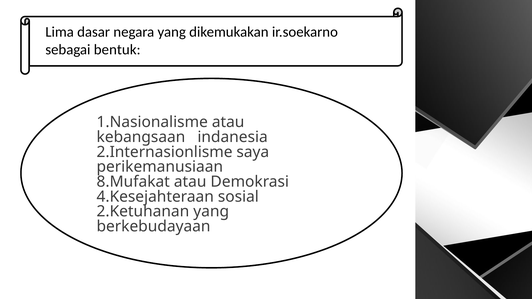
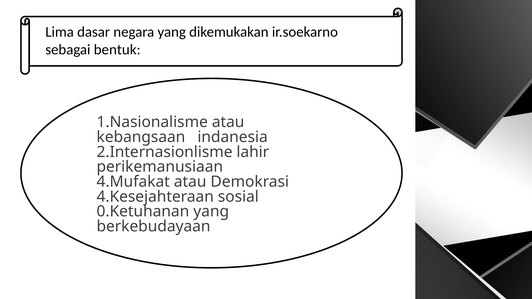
saya: saya -> lahir
8.Mufakat: 8.Mufakat -> 4.Mufakat
2.Ketuhanan: 2.Ketuhanan -> 0.Ketuhanan
